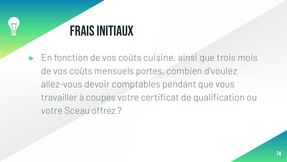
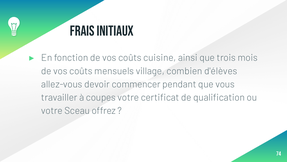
portes: portes -> village
d'voulez: d'voulez -> d'élèves
comptables: comptables -> commencer
